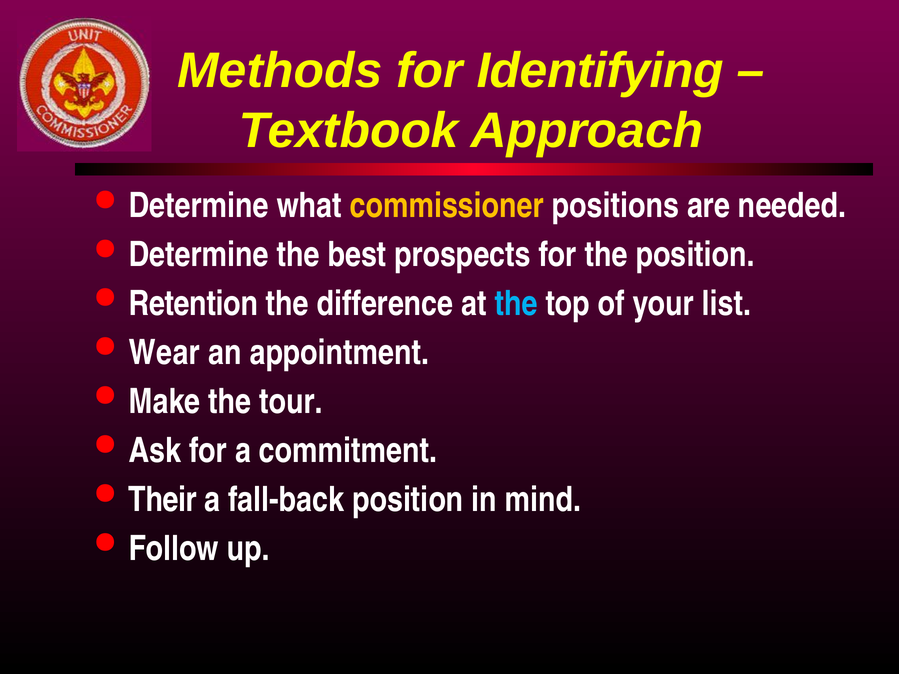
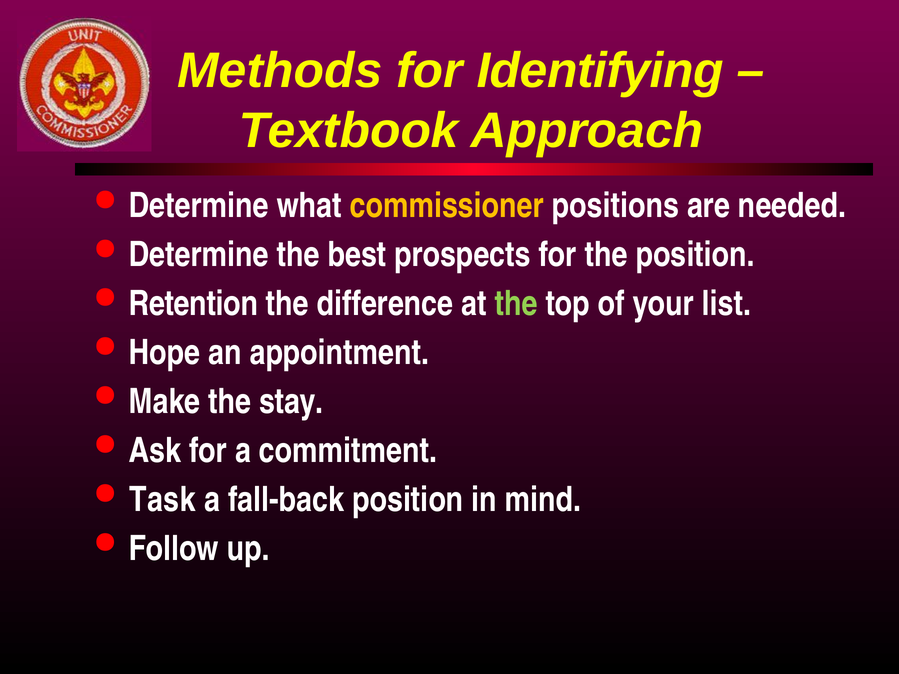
the at (516, 304) colour: light blue -> light green
Wear: Wear -> Hope
tour: tour -> stay
Their: Their -> Task
